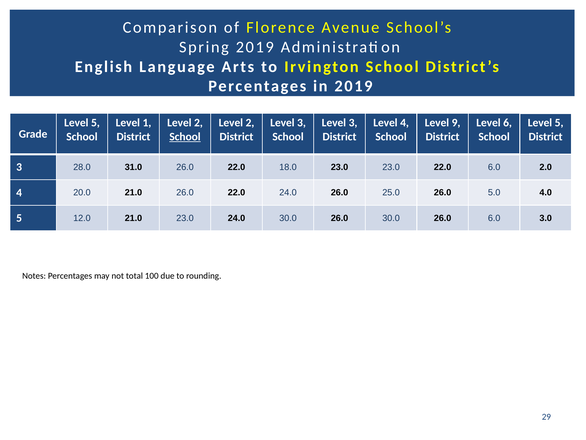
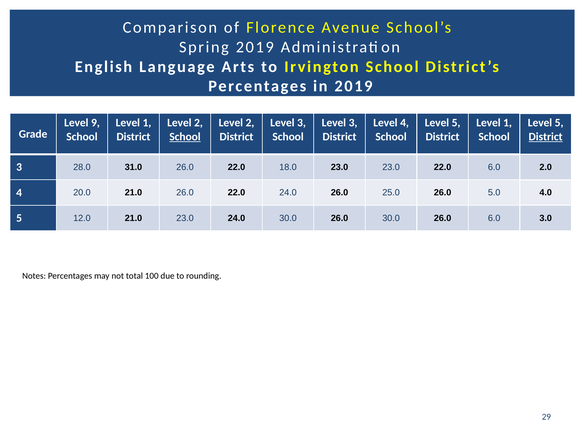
5 at (95, 123): 5 -> 9
9 at (456, 123): 9 -> 5
6 at (508, 123): 6 -> 1
District at (546, 136) underline: none -> present
